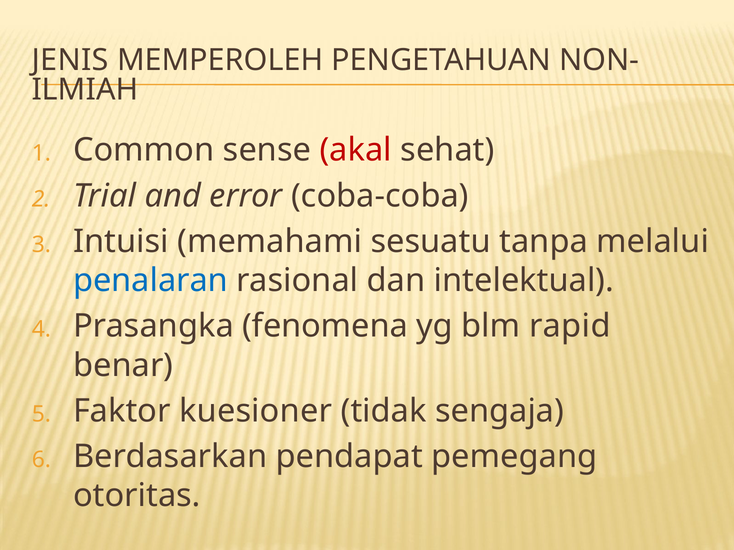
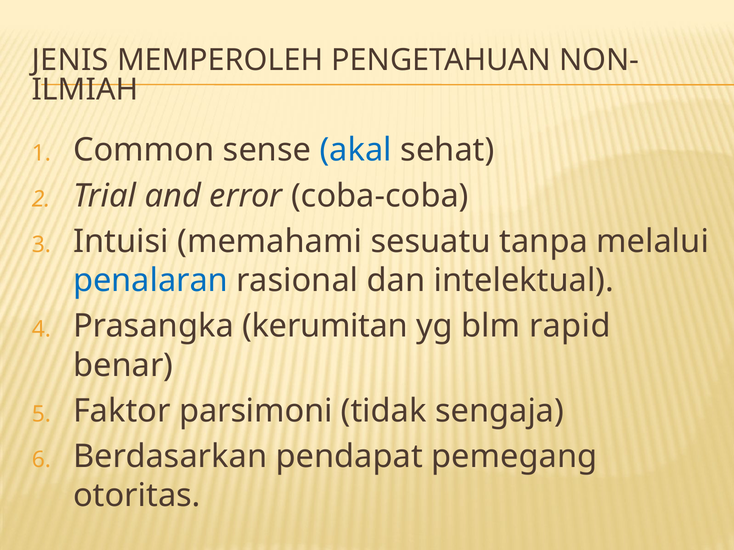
akal colour: red -> blue
fenomena: fenomena -> kerumitan
kuesioner: kuesioner -> parsimoni
